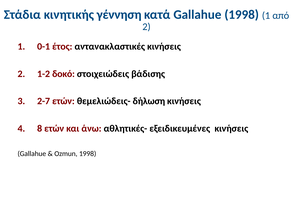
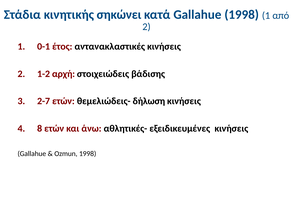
γέννηση: γέννηση -> σηκώνει
δοκό: δοκό -> αρχή
